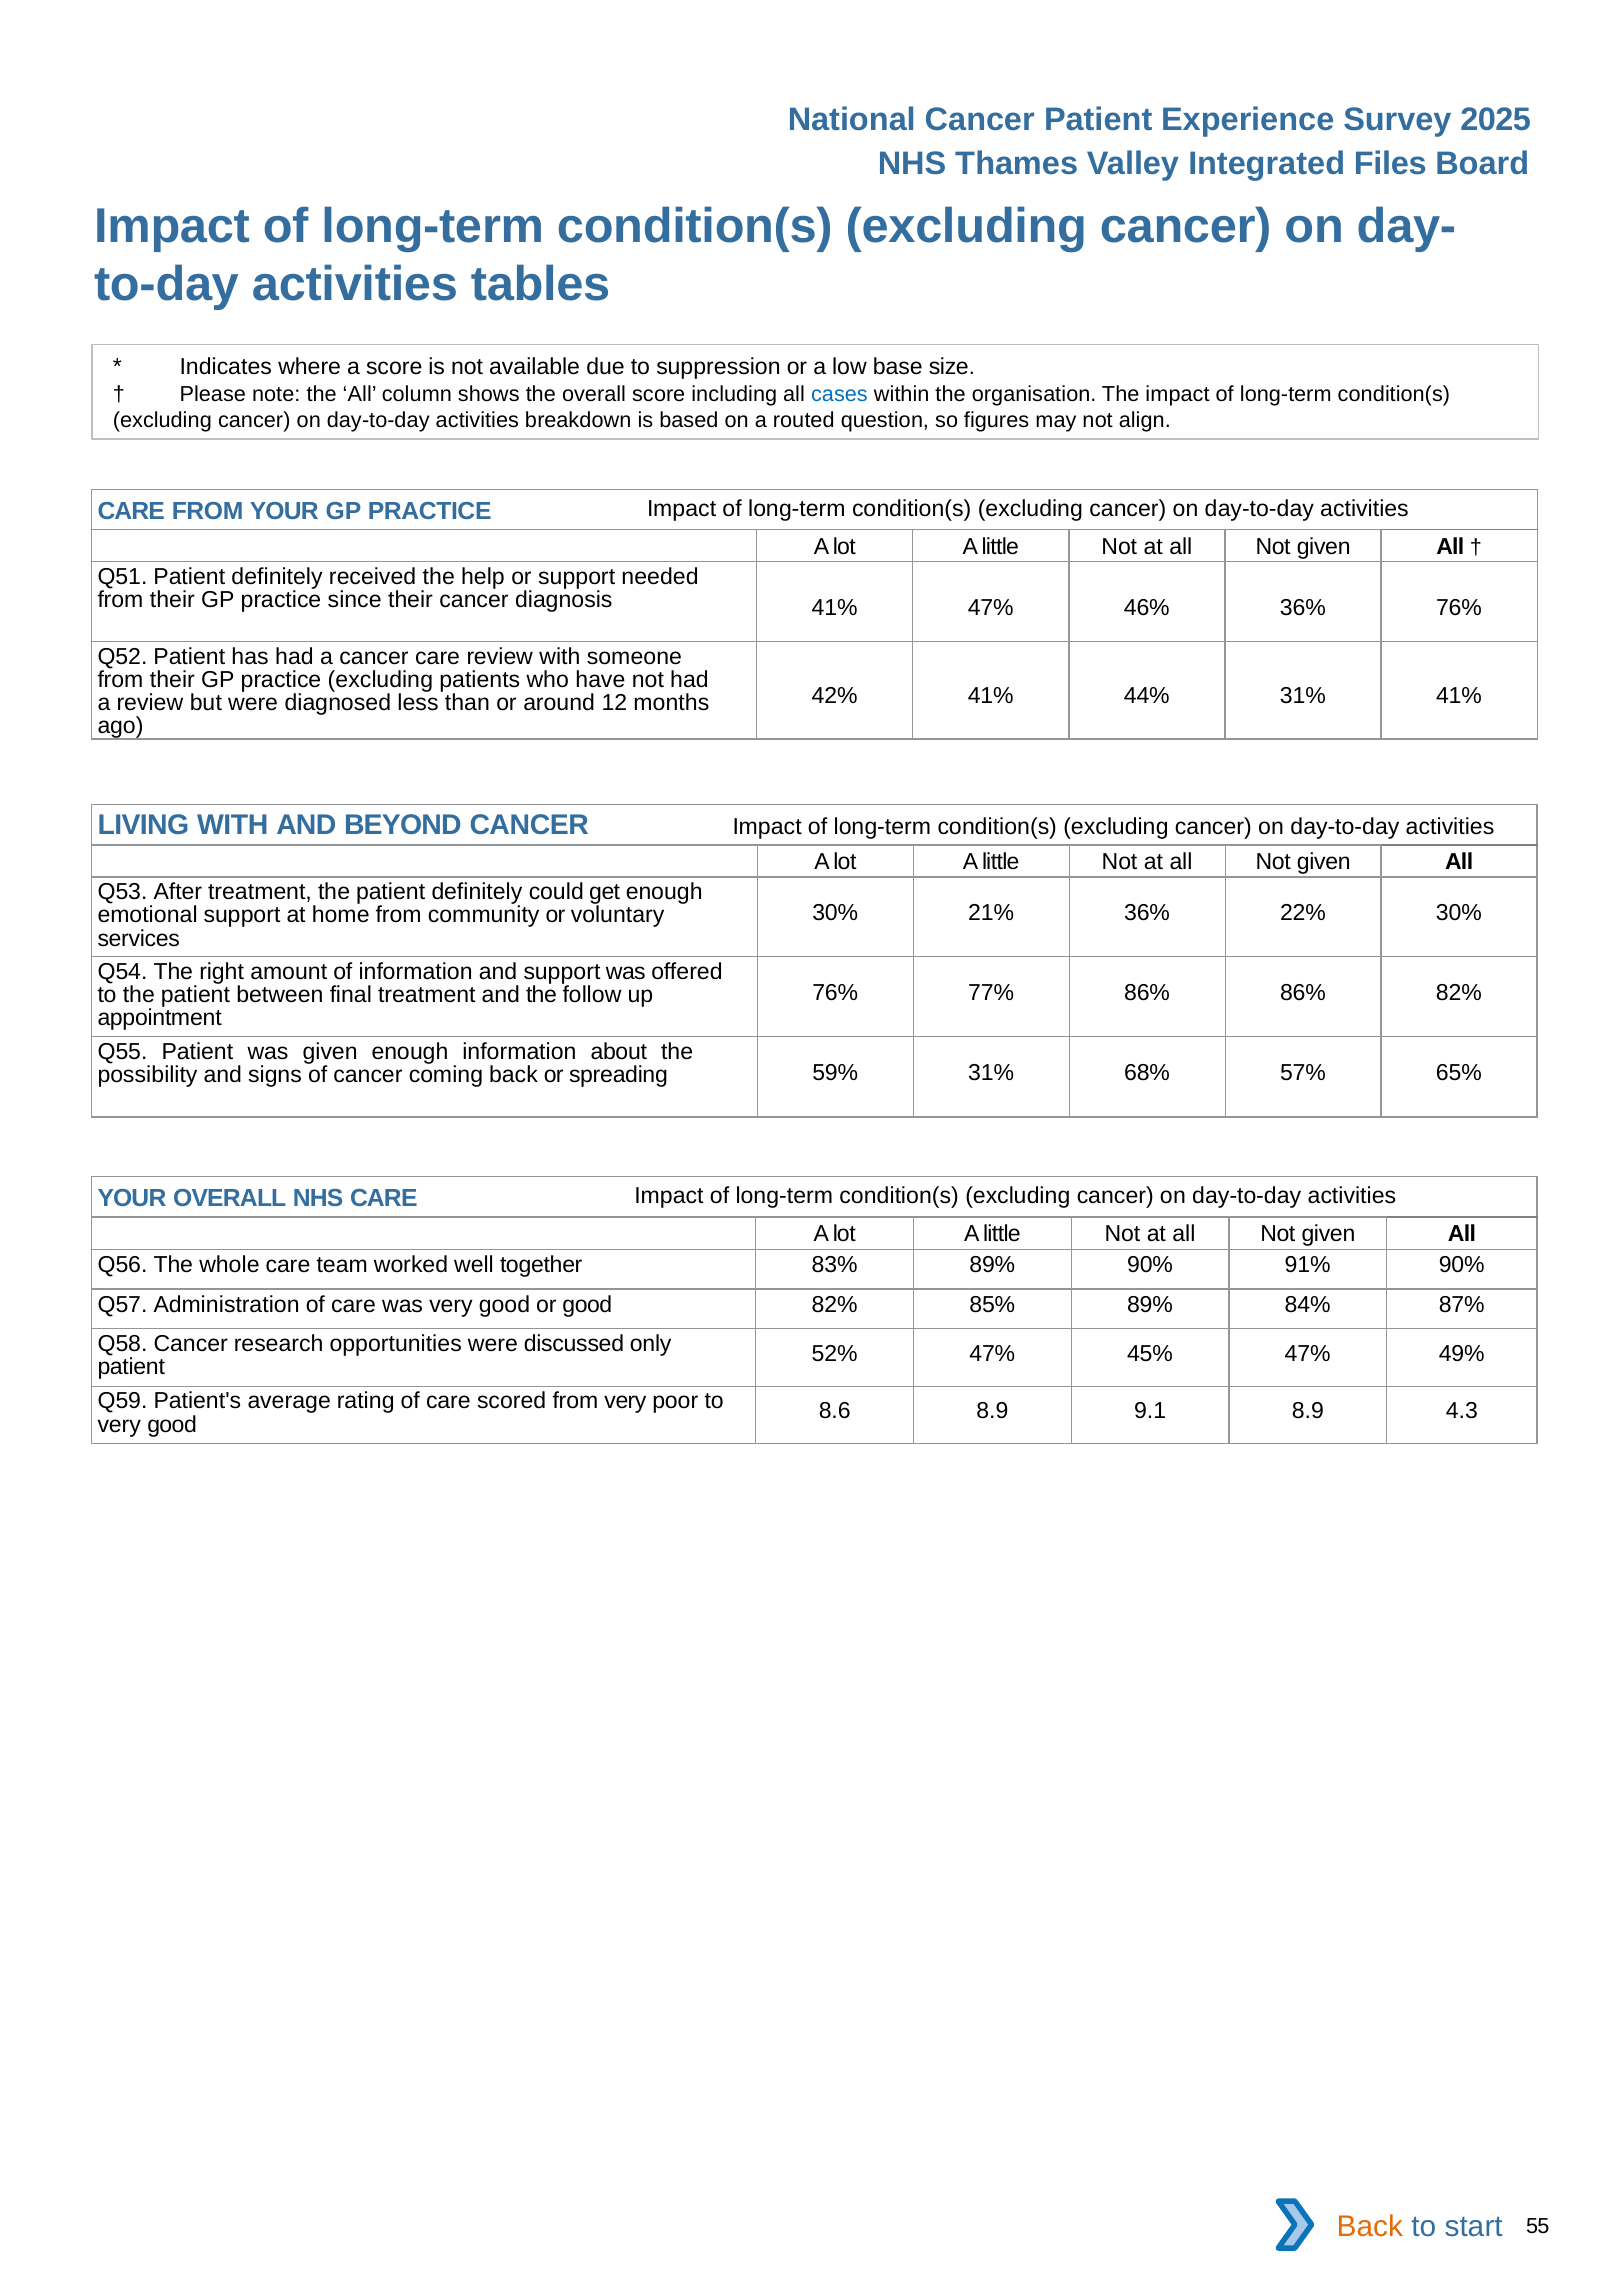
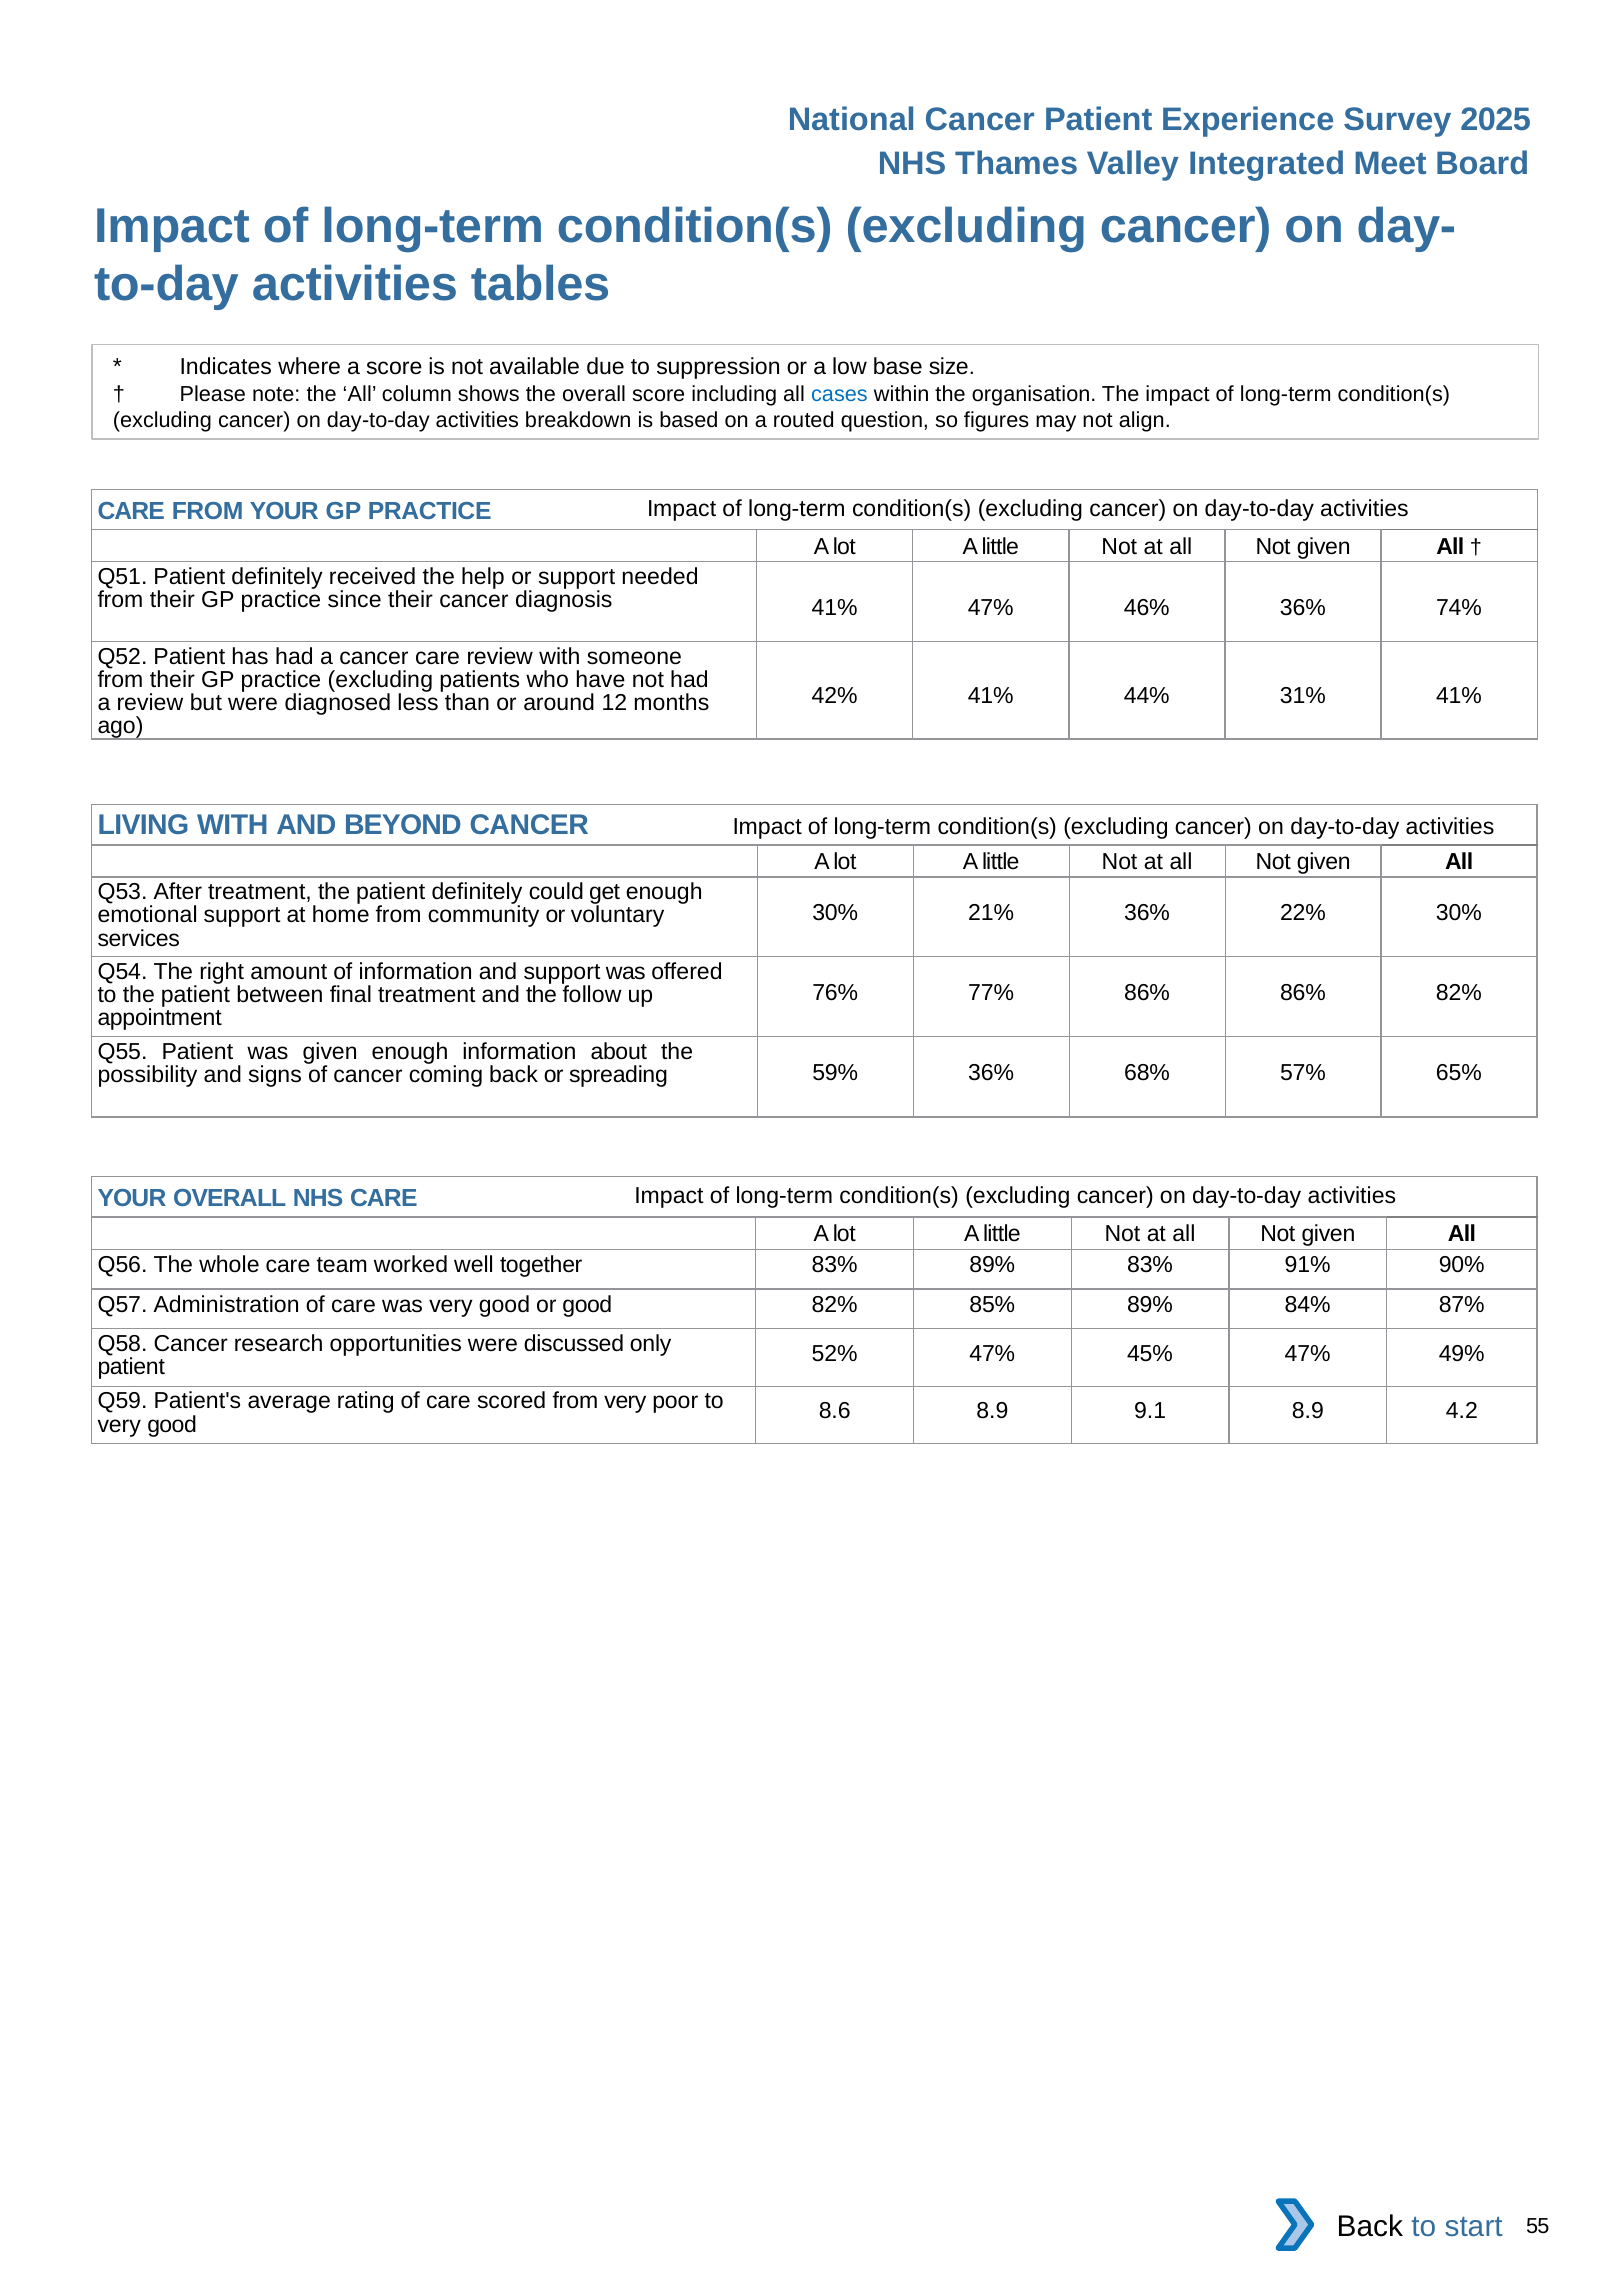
Files: Files -> Meet
36% 76%: 76% -> 74%
59% 31%: 31% -> 36%
89% 90%: 90% -> 83%
4.3: 4.3 -> 4.2
Back at (1370, 2226) colour: orange -> black
